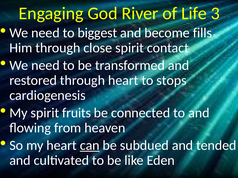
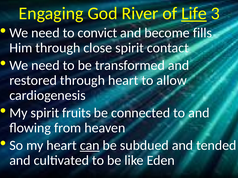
Life underline: none -> present
biggest: biggest -> convict
stops: stops -> allow
